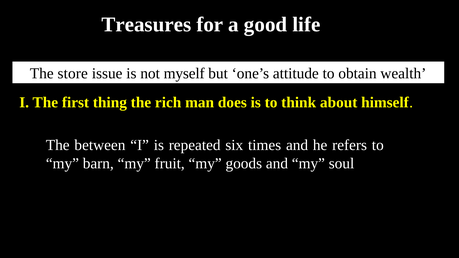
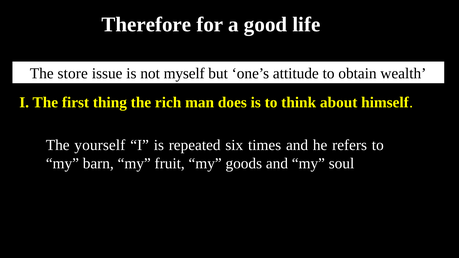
Treasures: Treasures -> Therefore
between: between -> yourself
